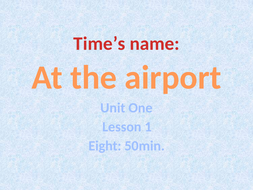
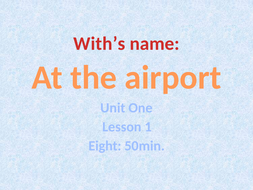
Time’s: Time’s -> With’s
